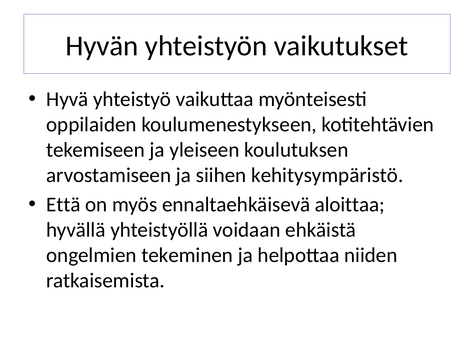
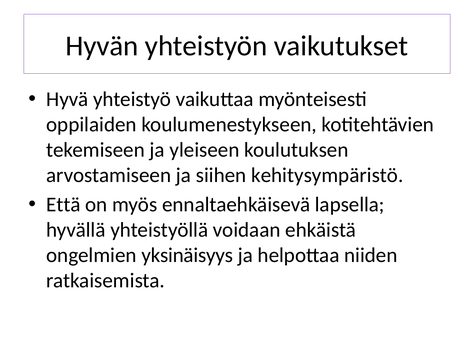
aloittaa: aloittaa -> lapsella
tekeminen: tekeminen -> yksinäisyys
